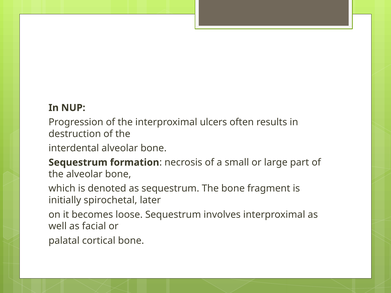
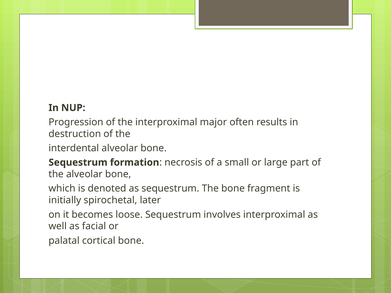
ulcers: ulcers -> major
